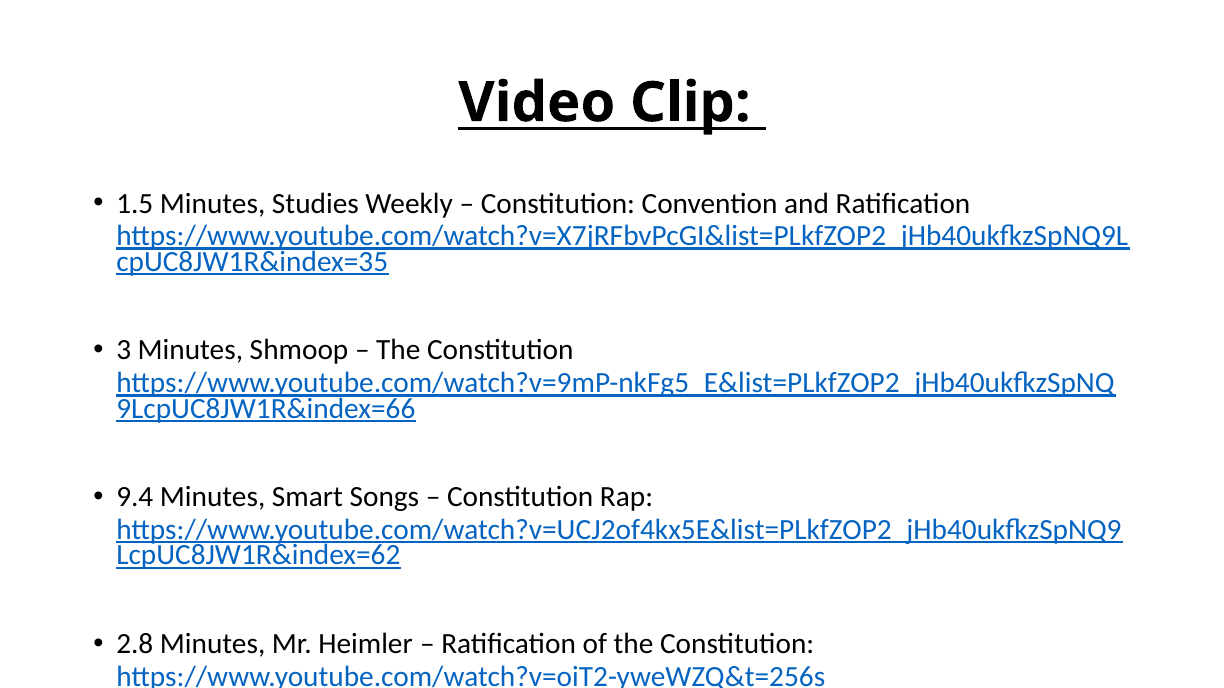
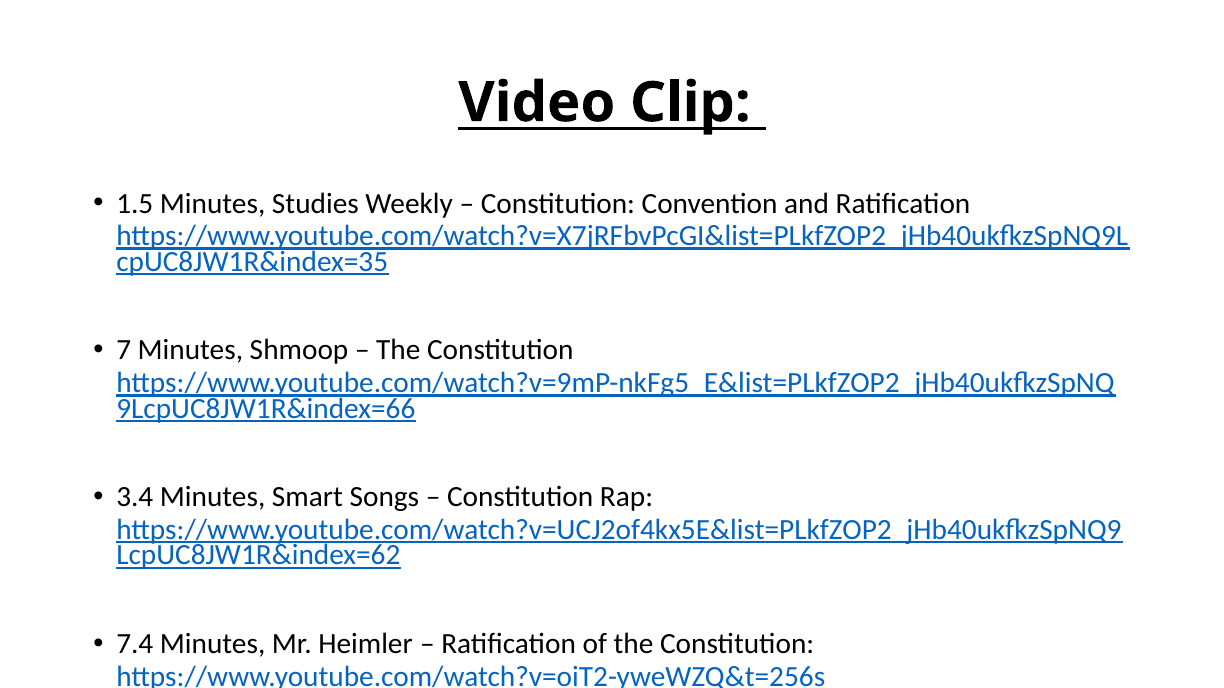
3: 3 -> 7
9.4: 9.4 -> 3.4
2.8: 2.8 -> 7.4
